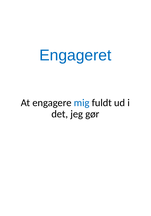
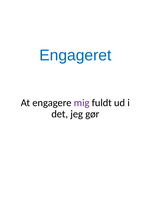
mig colour: blue -> purple
